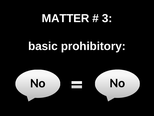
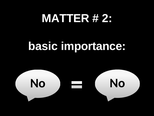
3: 3 -> 2
prohibitory: prohibitory -> importance
